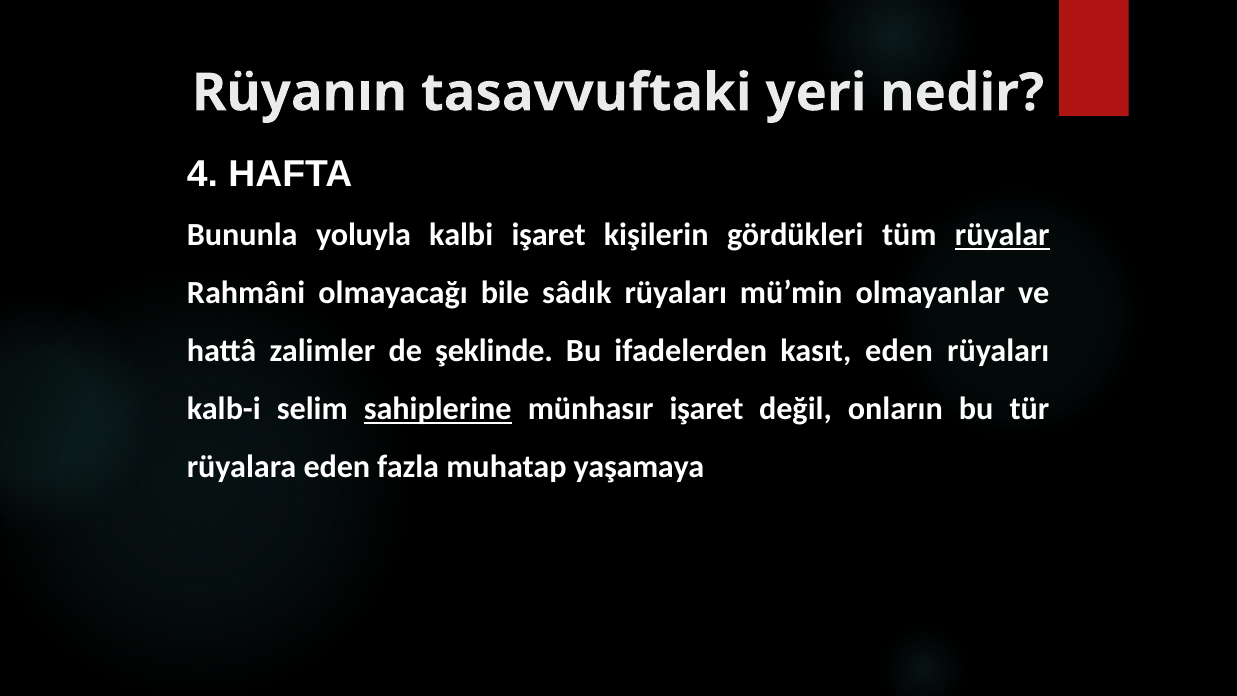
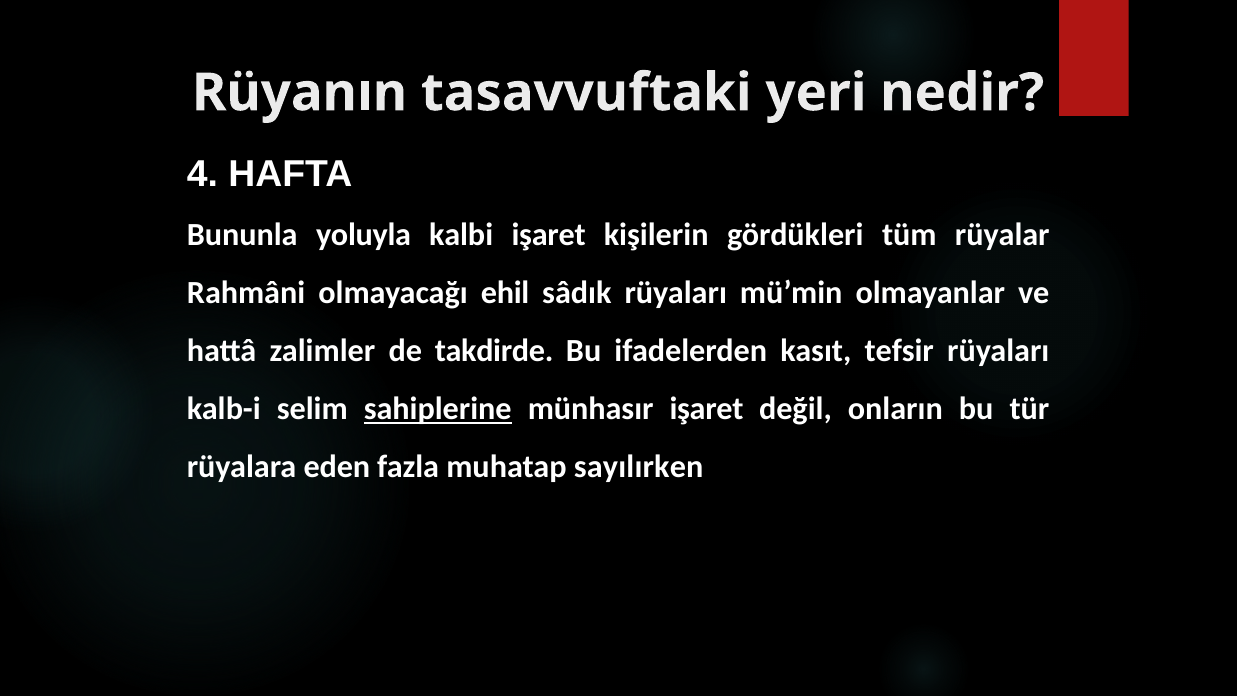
rüyalar underline: present -> none
bile: bile -> ehil
şeklinde: şeklinde -> takdirde
kasıt eden: eden -> tefsir
yaşamaya: yaşamaya -> sayılırken
